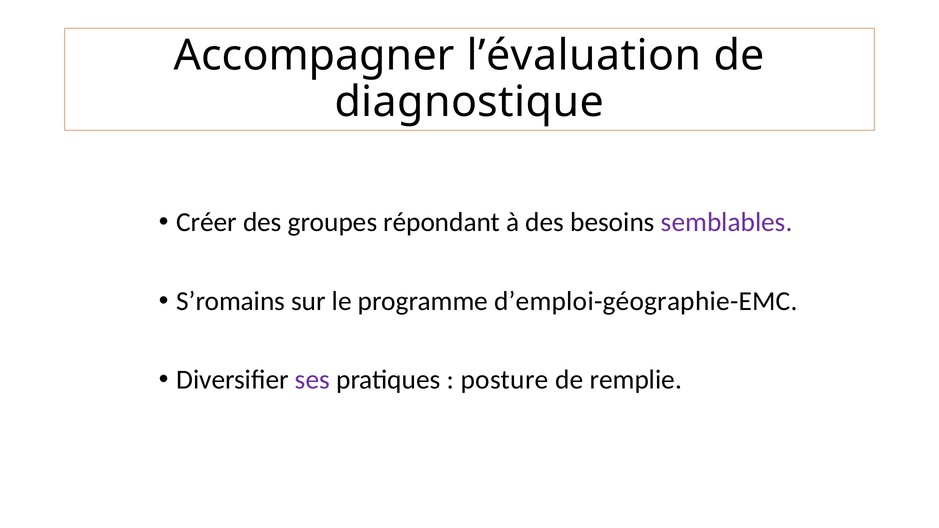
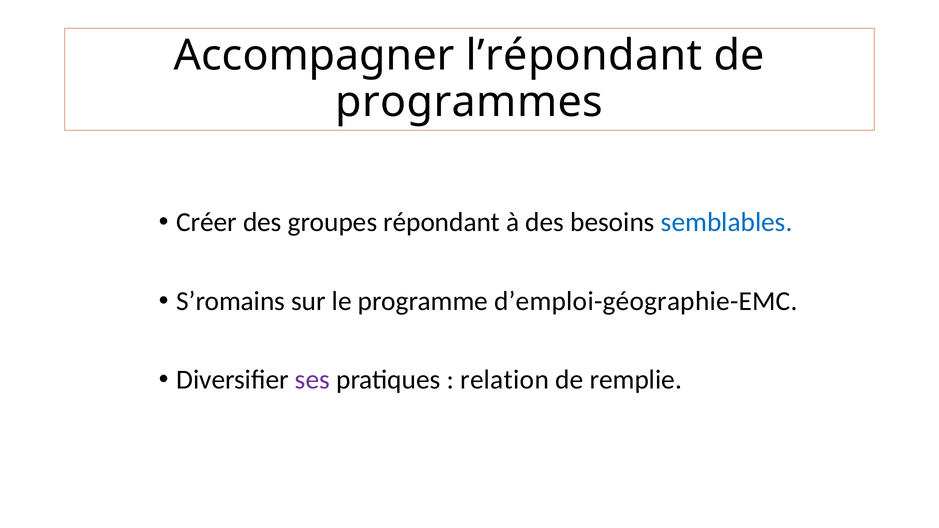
l’évaluation: l’évaluation -> l’répondant
diagnostique: diagnostique -> programmes
semblables colour: purple -> blue
posture: posture -> relation
